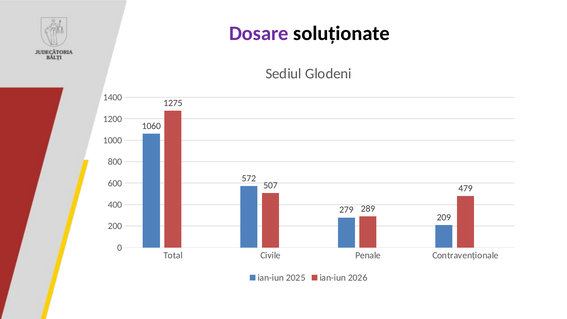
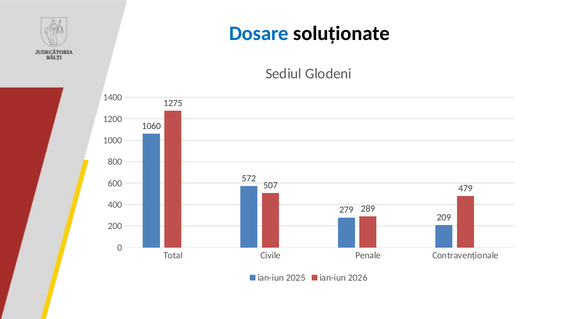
Dosare colour: purple -> blue
